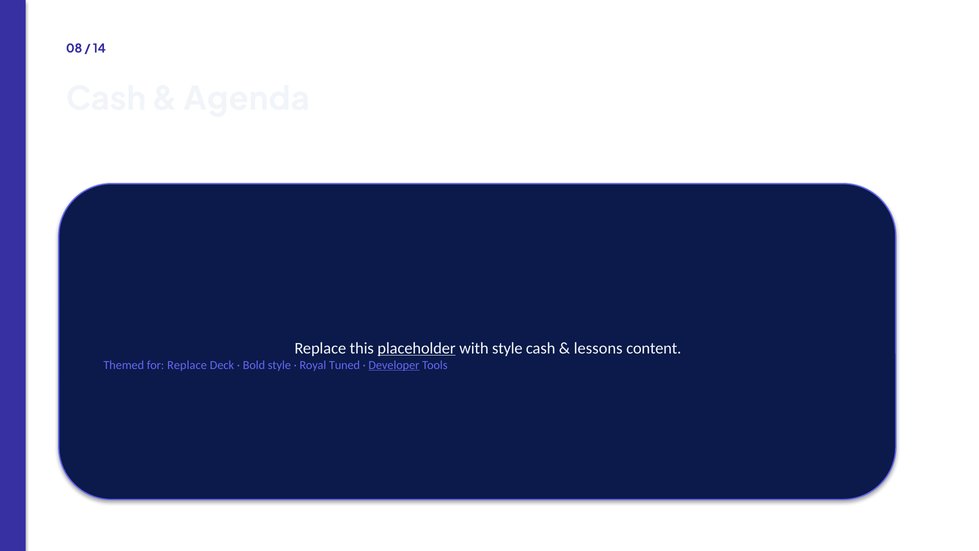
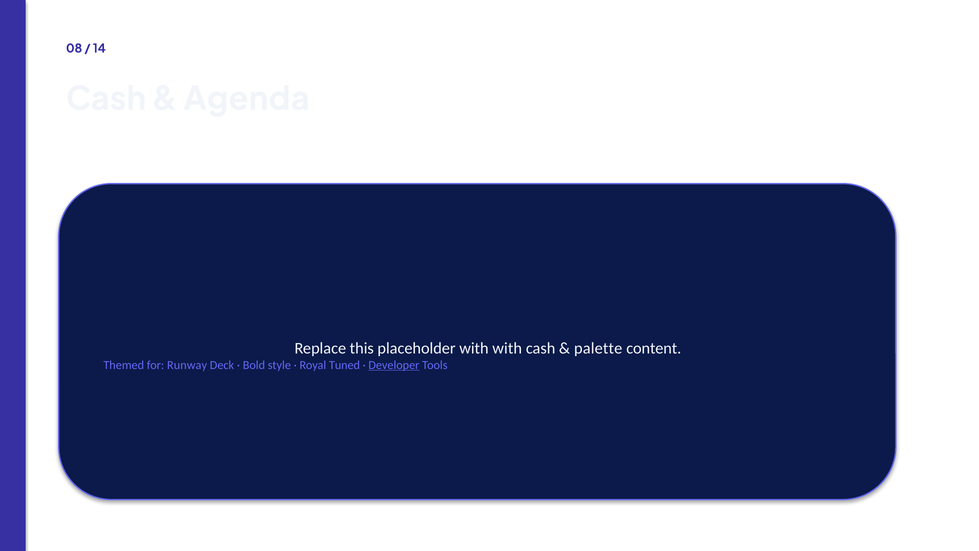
placeholder underline: present -> none
with style: style -> with
lessons: lessons -> palette
for Replace: Replace -> Runway
